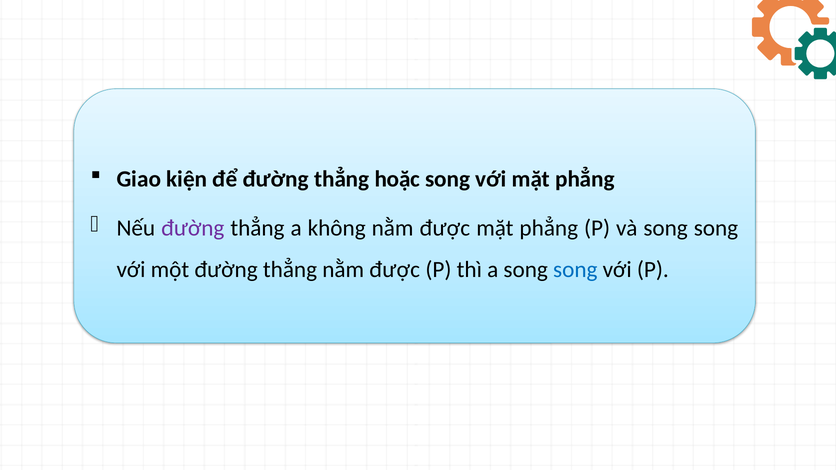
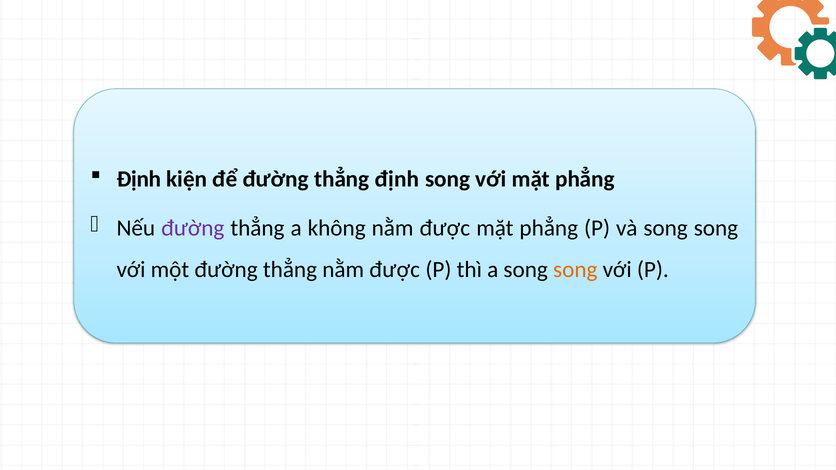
Giao at (139, 179): Giao -> Định
thẳng hoặc: hoặc -> định
song at (575, 270) colour: blue -> orange
